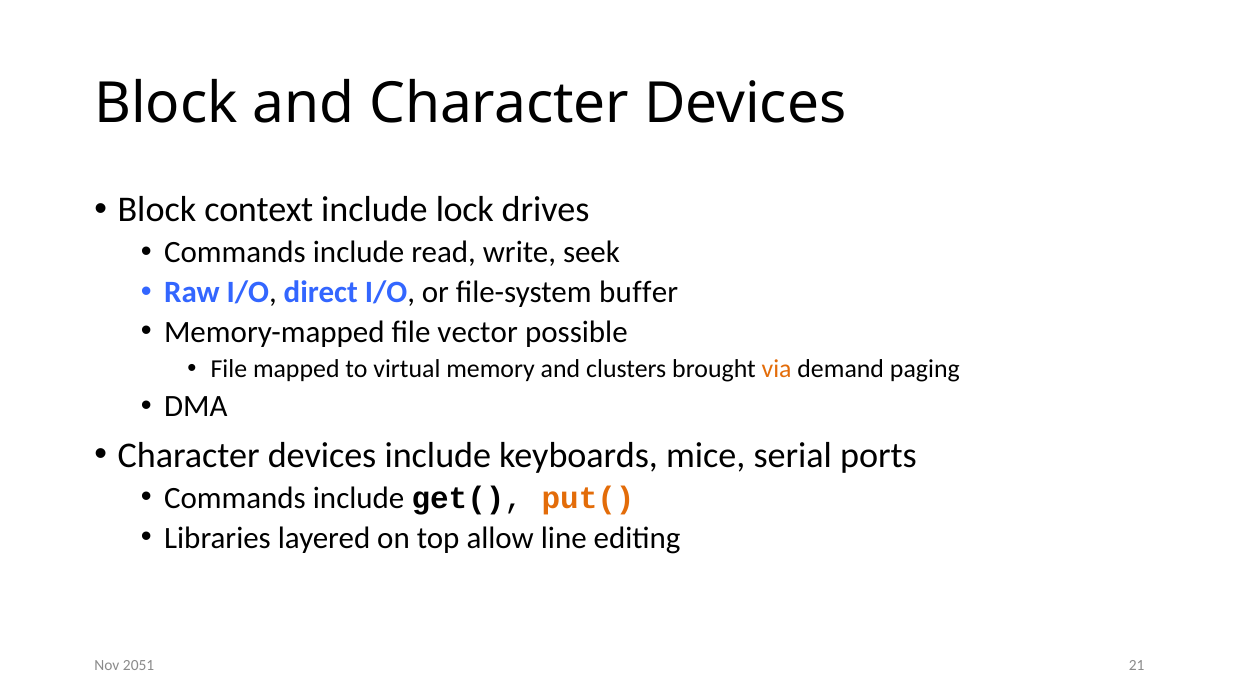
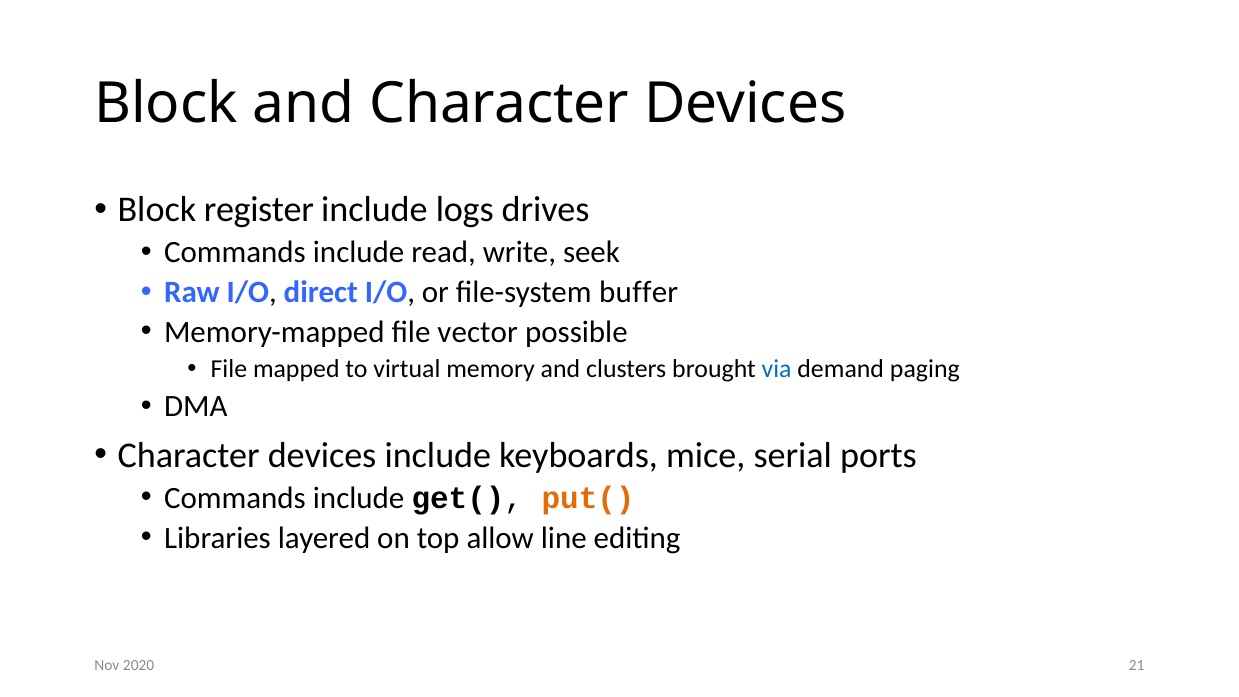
context: context -> register
lock: lock -> logs
via colour: orange -> blue
2051: 2051 -> 2020
